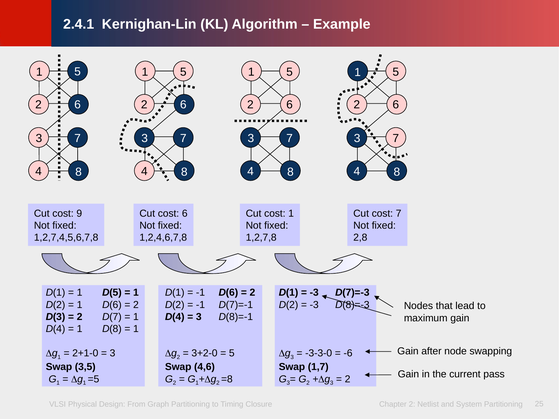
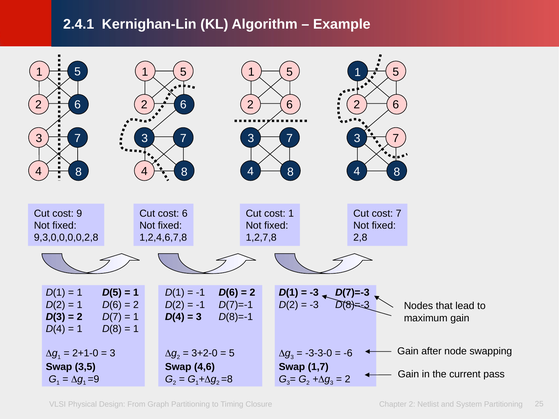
1,2,7,4,5,6,7,8: 1,2,7,4,5,6,7,8 -> 9,3,0,0,0,0,2,8
=5: =5 -> =9
